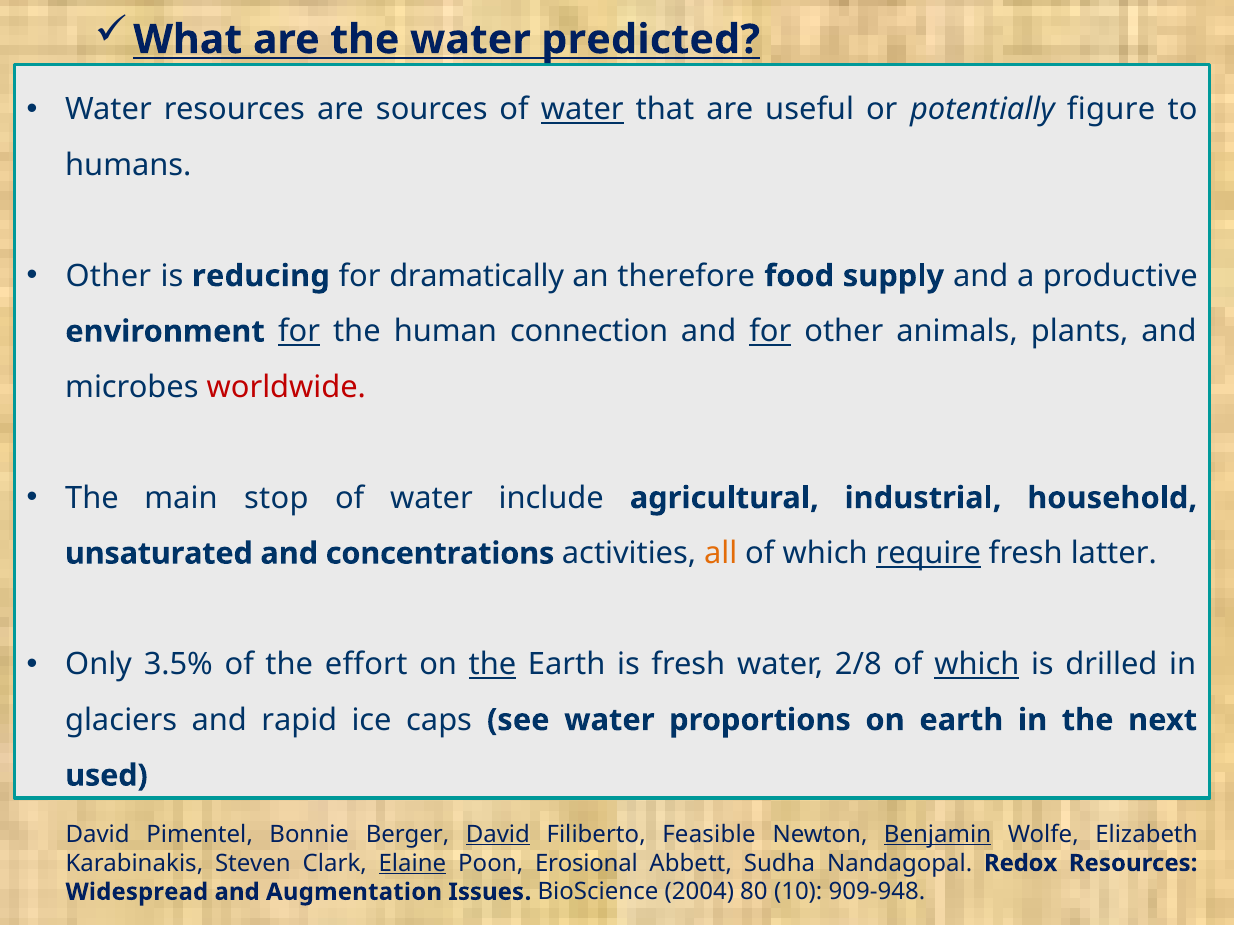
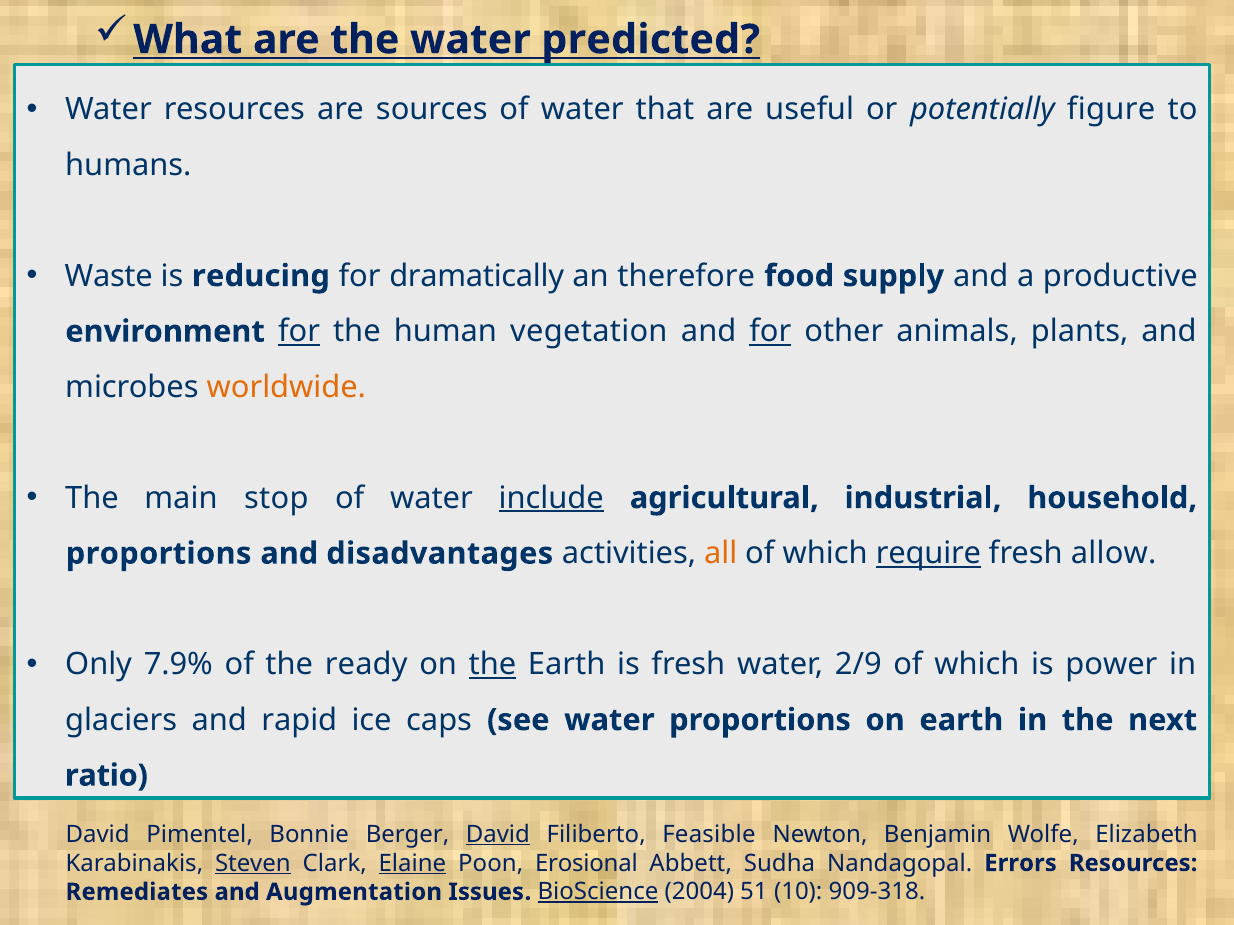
water at (582, 110) underline: present -> none
Other at (108, 276): Other -> Waste
connection: connection -> vegetation
worldwide colour: red -> orange
include underline: none -> present
unsaturated at (159, 554): unsaturated -> proportions
concentrations: concentrations -> disadvantages
latter: latter -> allow
3.5%: 3.5% -> 7.9%
effort: effort -> ready
2/8: 2/8 -> 2/9
which at (977, 665) underline: present -> none
drilled: drilled -> power
used: used -> ratio
Benjamin underline: present -> none
Steven underline: none -> present
Redox: Redox -> Errors
Widespread: Widespread -> Remediates
BioScience underline: none -> present
80: 80 -> 51
909-948: 909-948 -> 909-318
